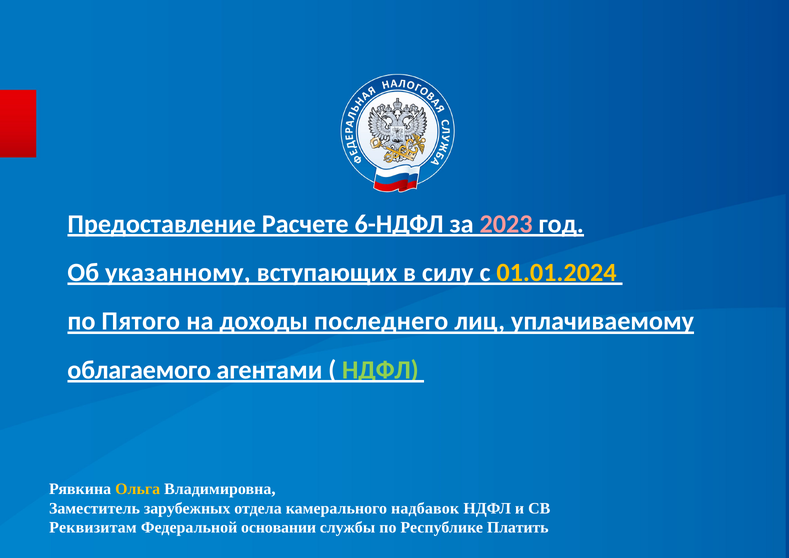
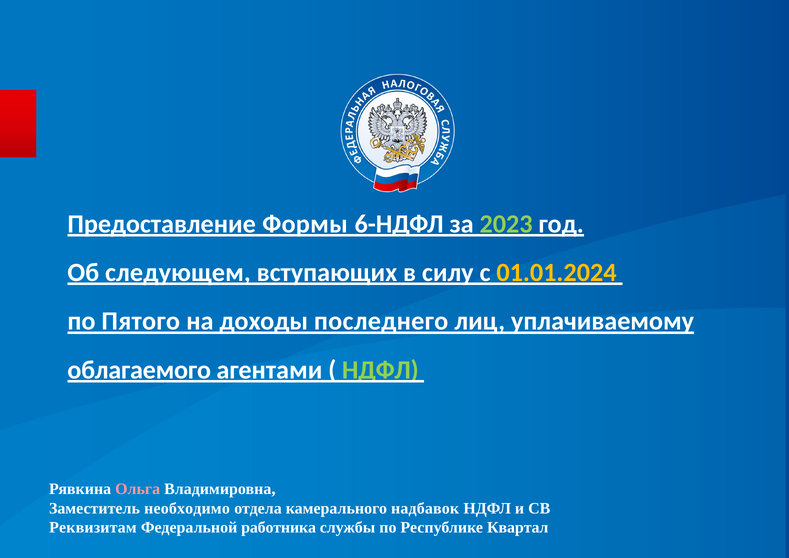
Расчете: Расчете -> Формы
2023 colour: pink -> light green
указанному: указанному -> следующем
Ольга colour: yellow -> pink
зарубежных: зарубежных -> необходимо
основании: основании -> работника
Платить: Платить -> Квартал
